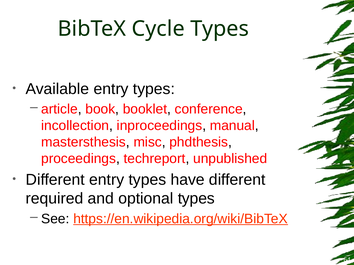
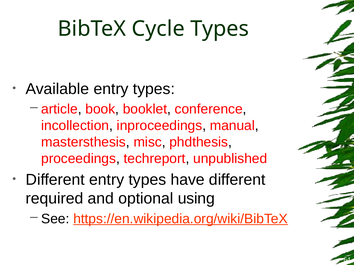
optional types: types -> using
